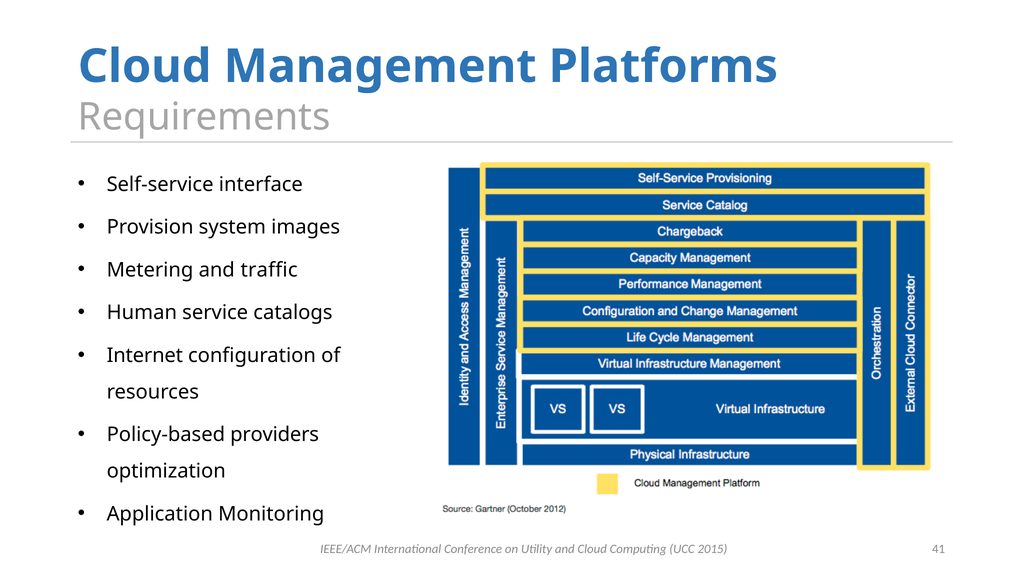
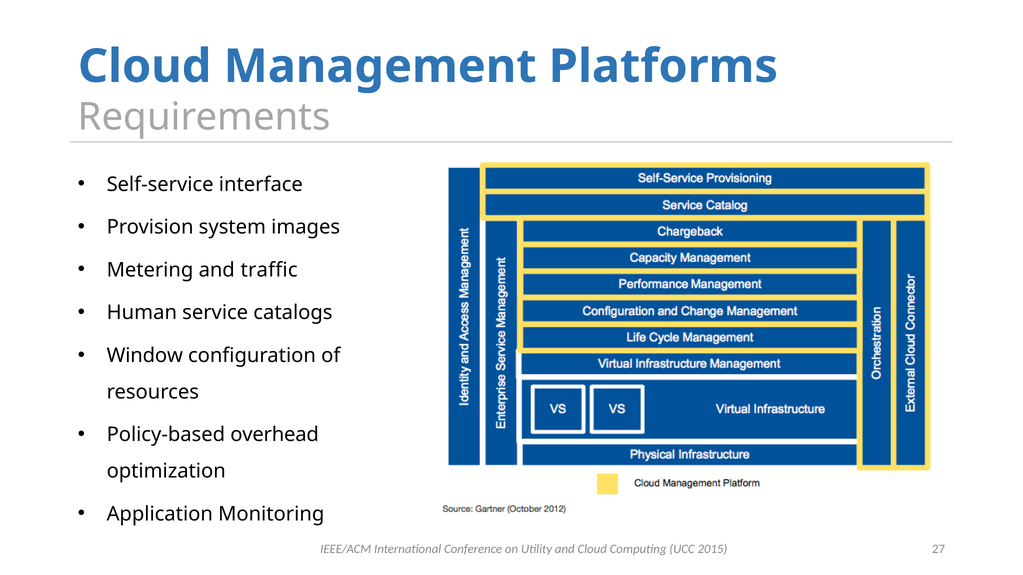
Internet: Internet -> Window
providers: providers -> overhead
41: 41 -> 27
